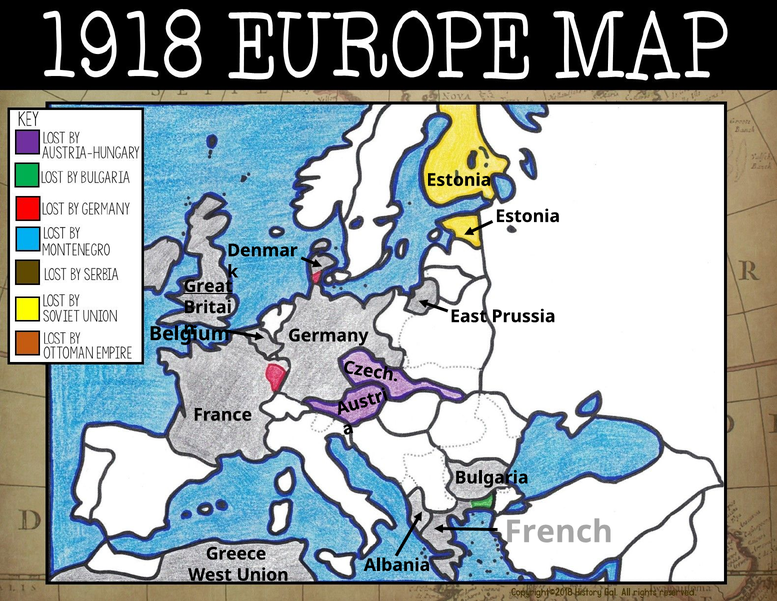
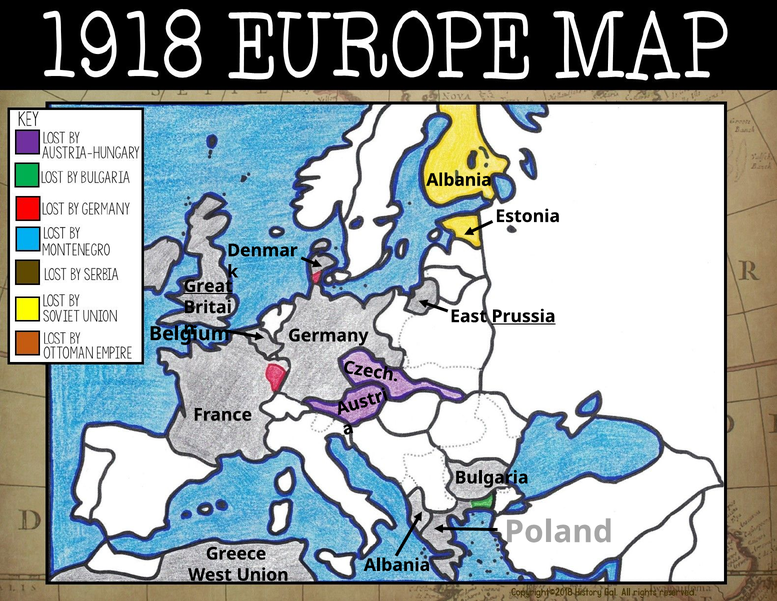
Estonia at (459, 180): Estonia -> Albania
Prussia underline: none -> present
French: French -> Poland
